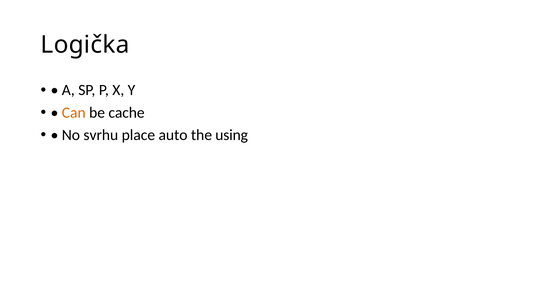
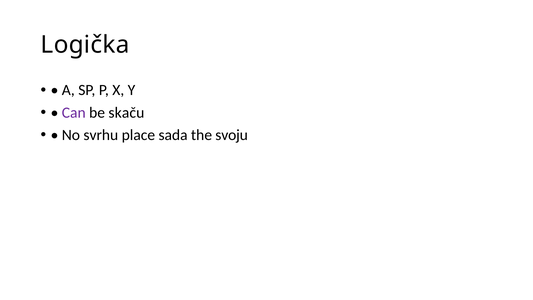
Can colour: orange -> purple
cache: cache -> skaču
auto: auto -> sada
using: using -> svoju
